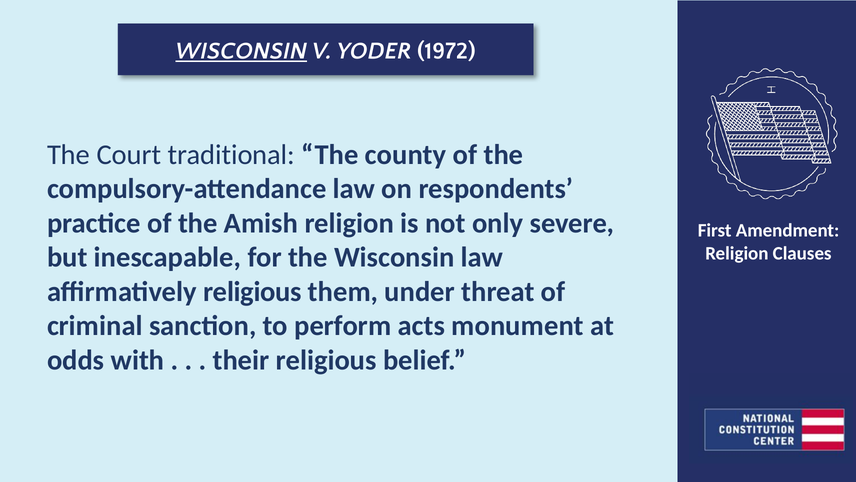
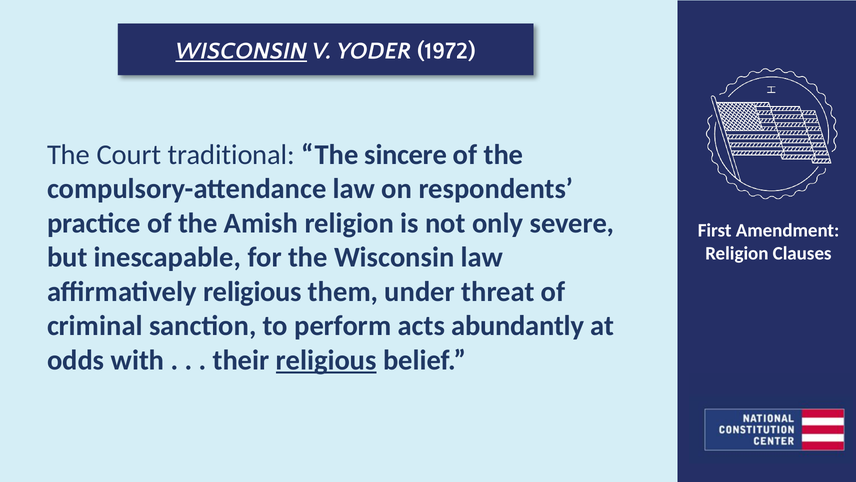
county: county -> sincere
monument: monument -> abundantly
religious at (326, 360) underline: none -> present
